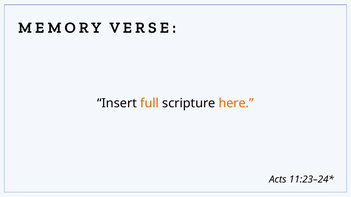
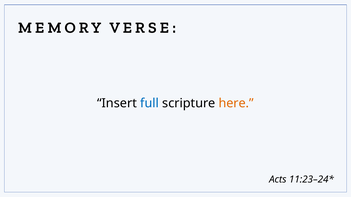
full colour: orange -> blue
